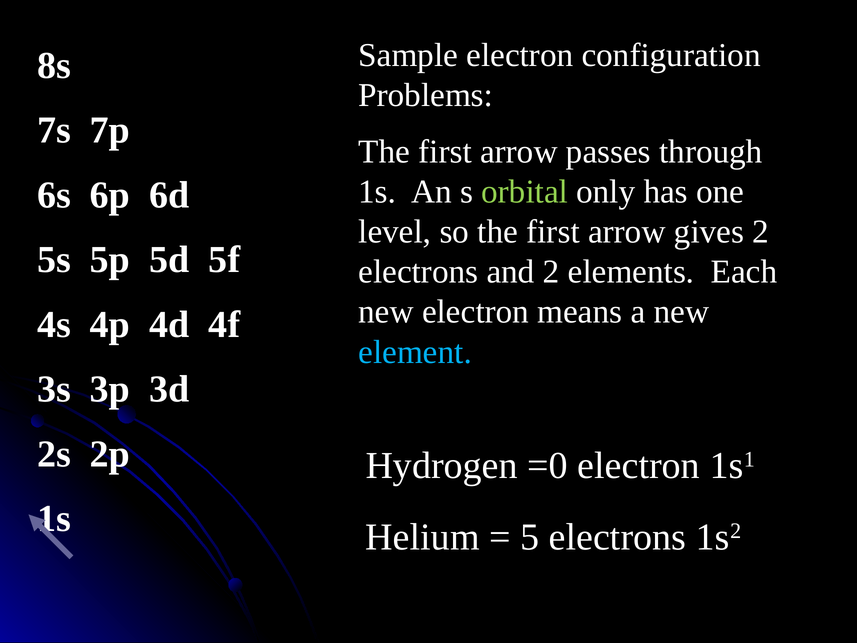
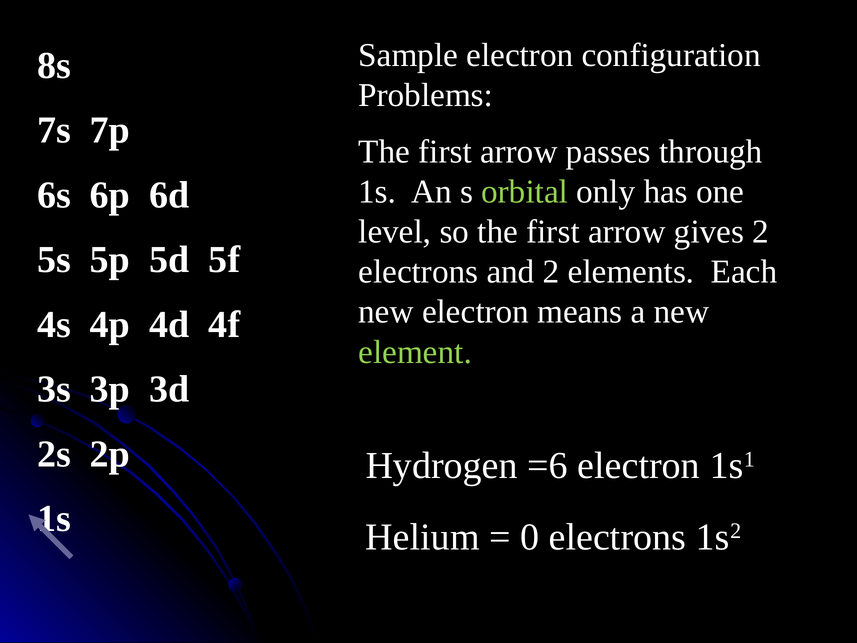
element colour: light blue -> light green
=0: =0 -> =6
5: 5 -> 0
